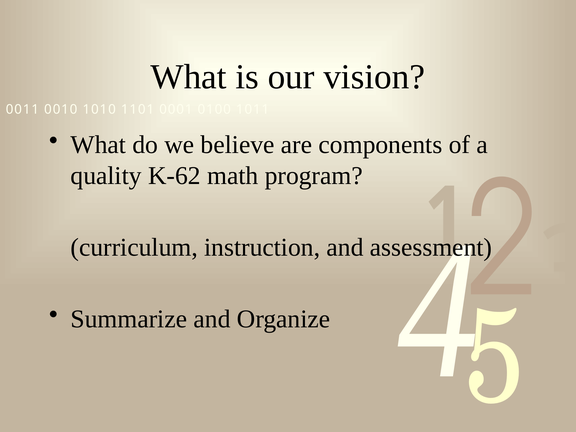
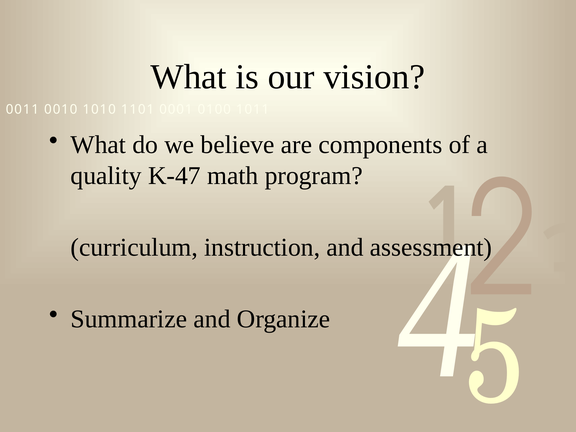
K-62: K-62 -> K-47
